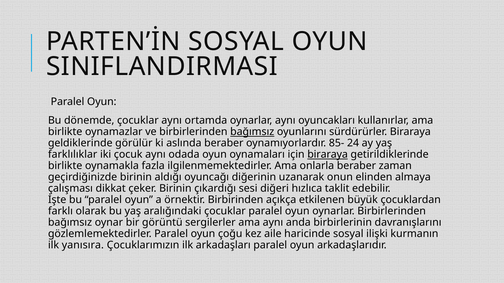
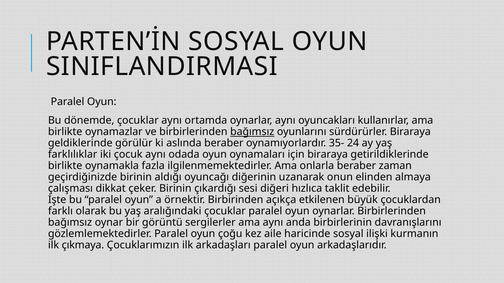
85-: 85- -> 35-
biraraya at (328, 155) underline: present -> none
yanısıra: yanısıra -> çıkmaya
